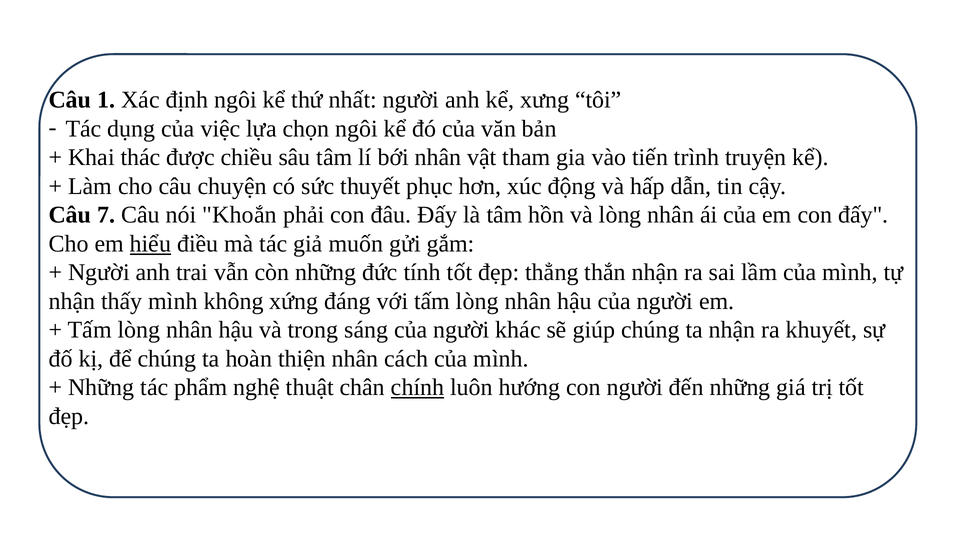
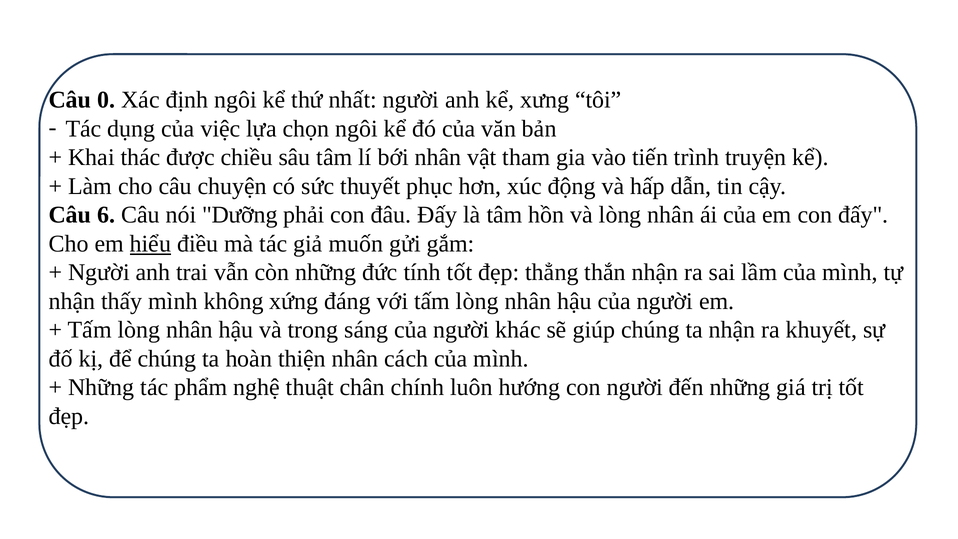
1: 1 -> 0
7: 7 -> 6
Khoắn: Khoắn -> Dưỡng
chính underline: present -> none
